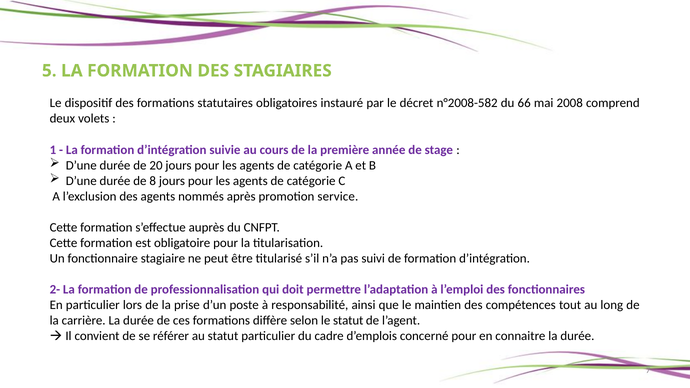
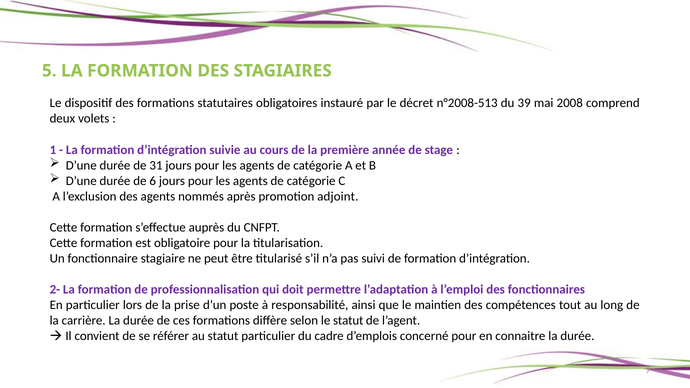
n°2008-582: n°2008-582 -> n°2008-513
66: 66 -> 39
20: 20 -> 31
8: 8 -> 6
service: service -> adjoint
